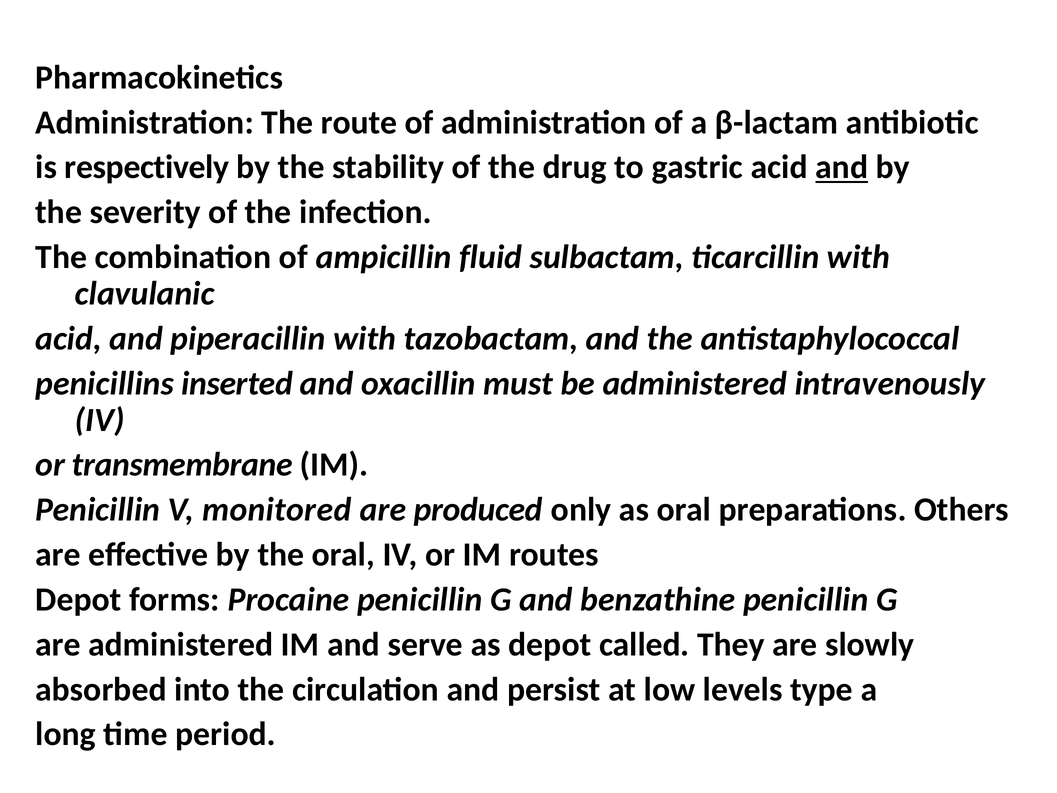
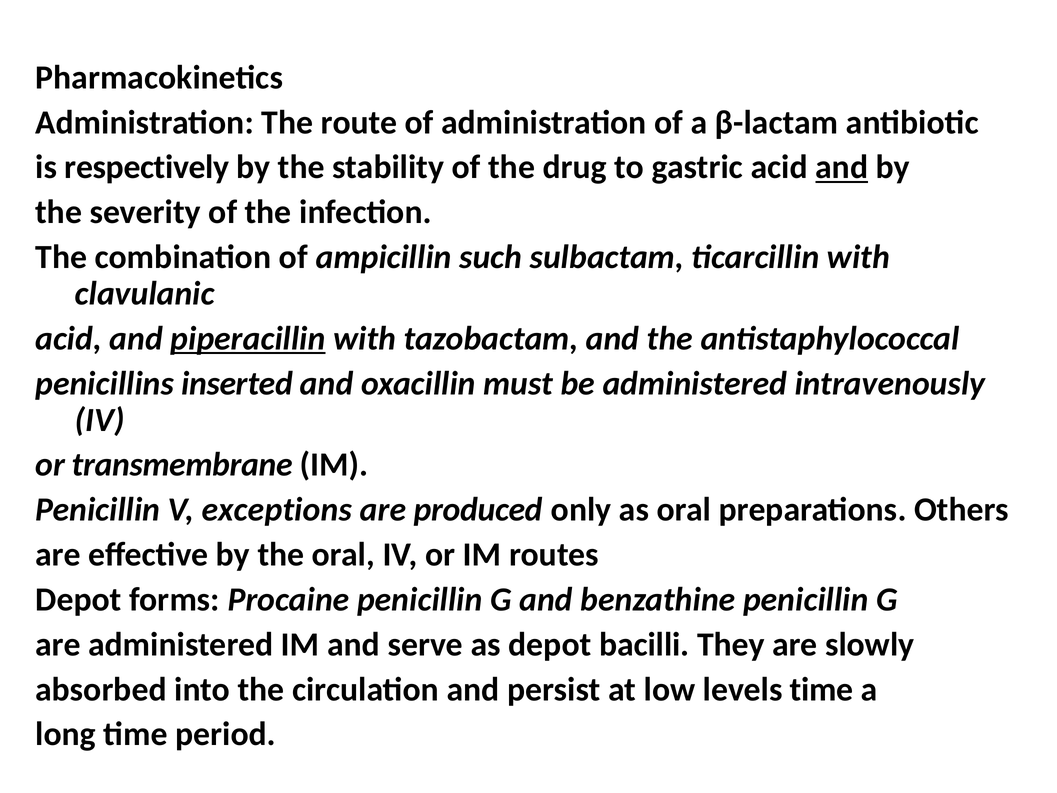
fluid: fluid -> such
piperacillin underline: none -> present
monitored: monitored -> exceptions
called: called -> bacilli
levels type: type -> time
